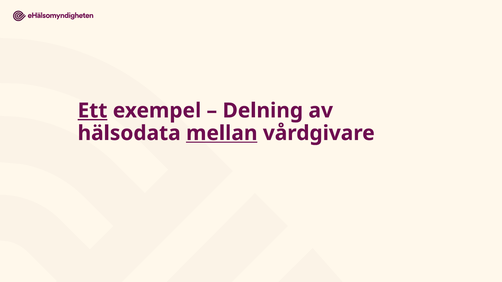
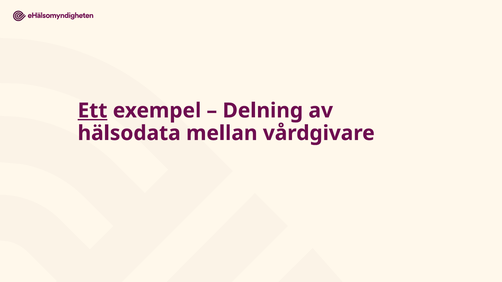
mellan underline: present -> none
